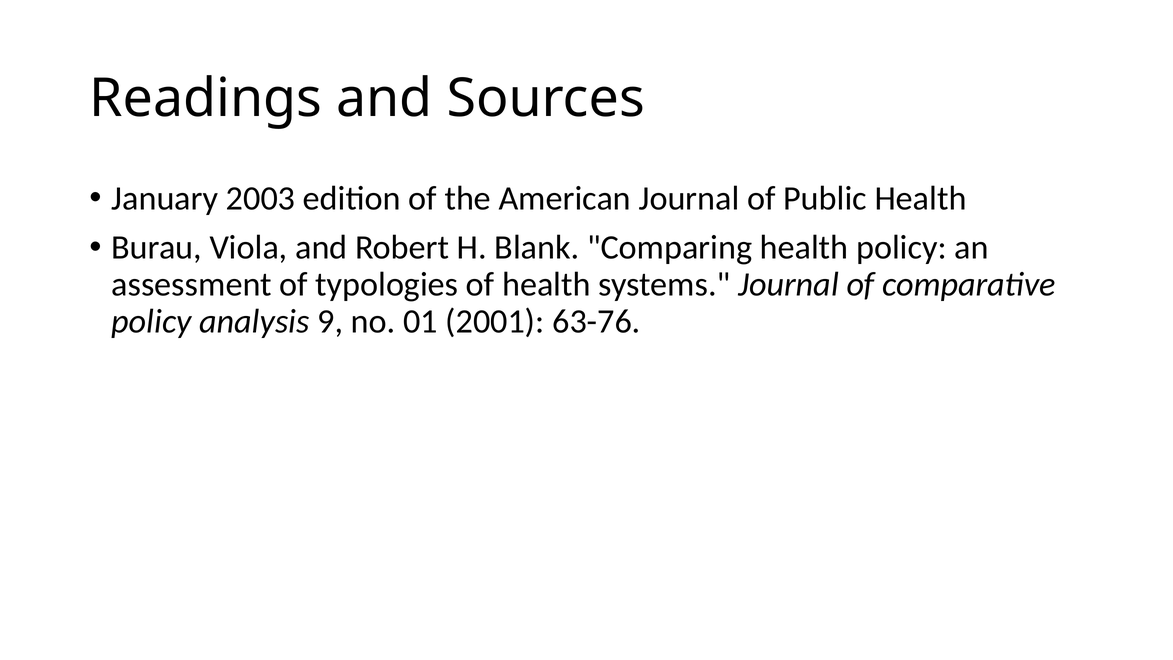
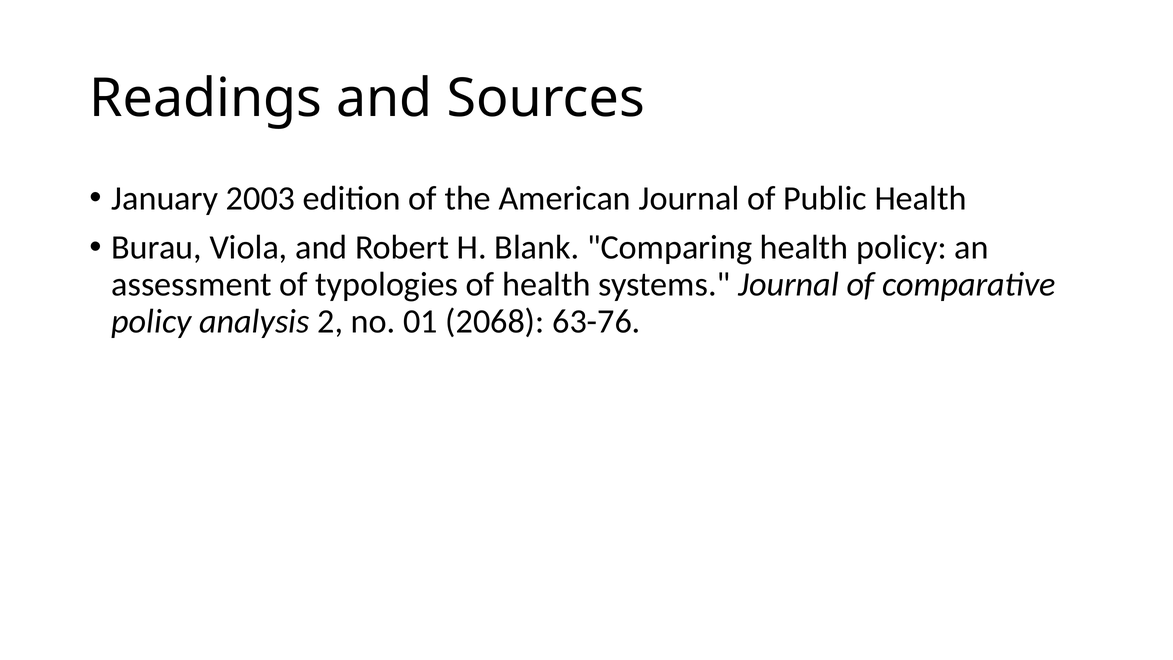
9: 9 -> 2
2001: 2001 -> 2068
